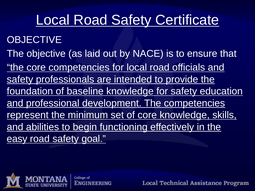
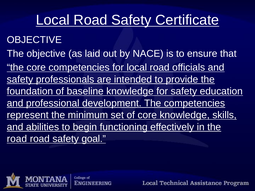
easy at (17, 139): easy -> road
